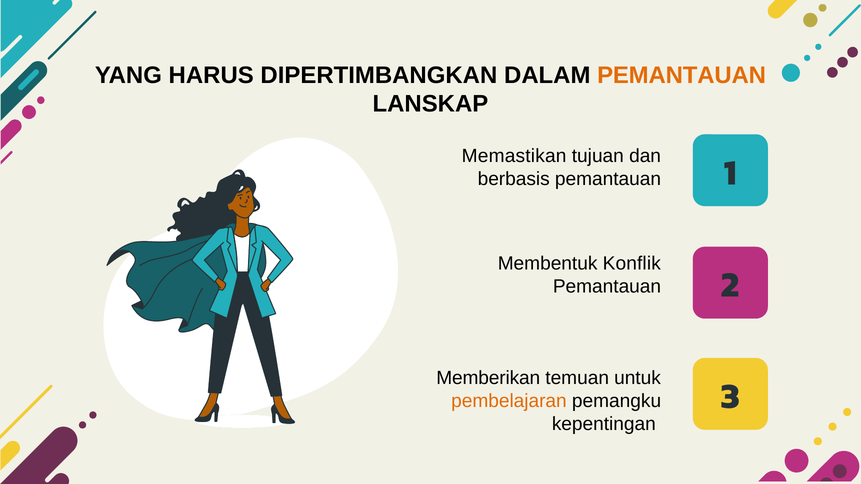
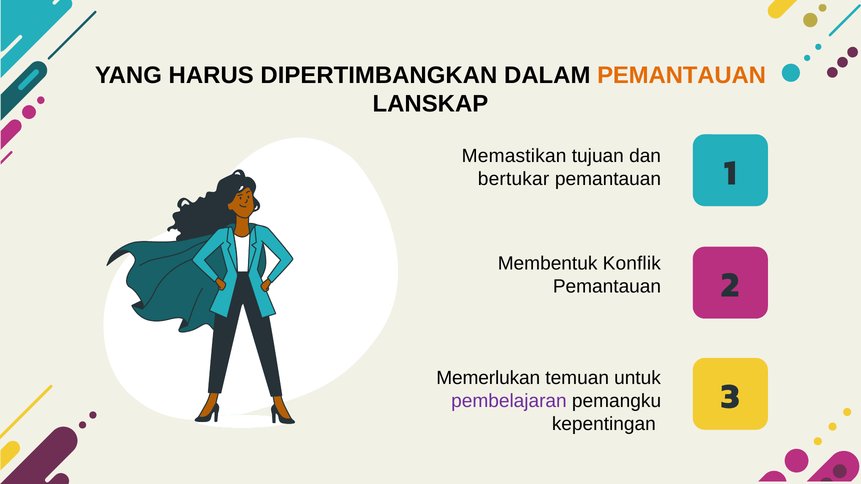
berbasis: berbasis -> bertukar
Memberikan: Memberikan -> Memerlukan
pembelajaran colour: orange -> purple
